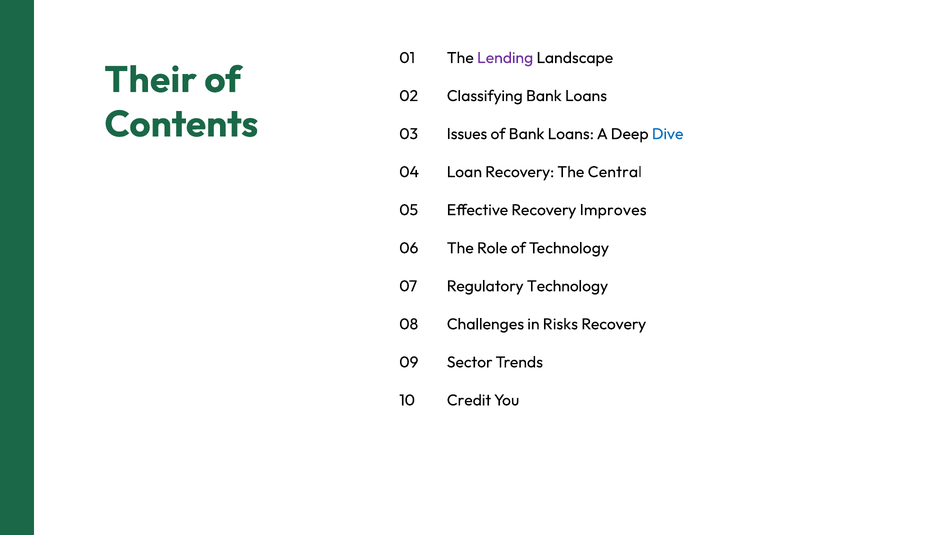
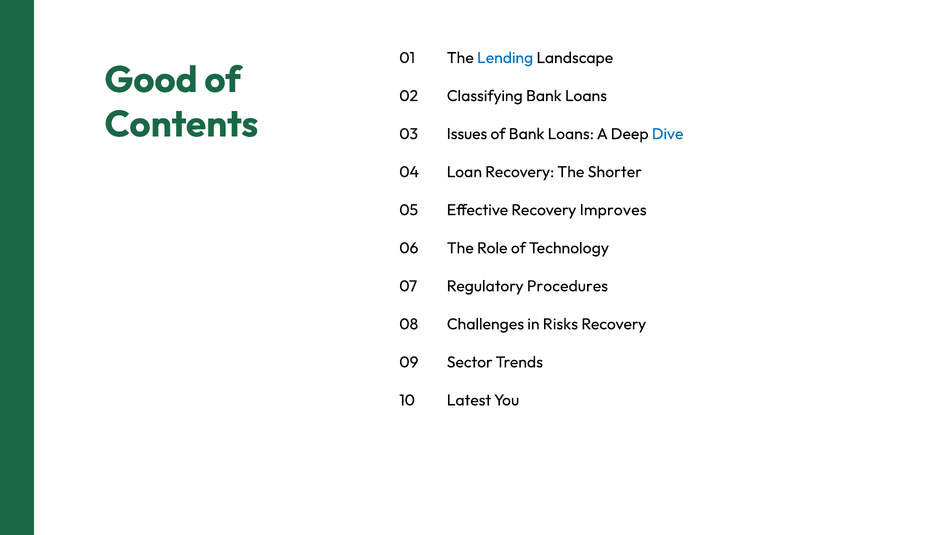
Lending colour: purple -> blue
Their: Their -> Good
Central: Central -> Shorter
Regulatory Technology: Technology -> Procedures
Credit: Credit -> Latest
